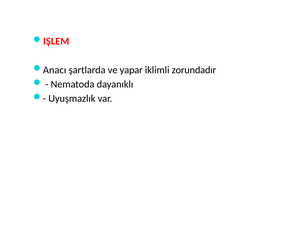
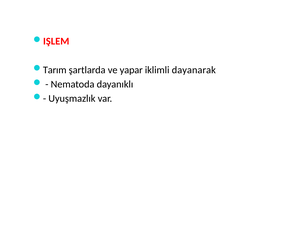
Anacı: Anacı -> Tarım
zorundadır: zorundadır -> dayanarak
